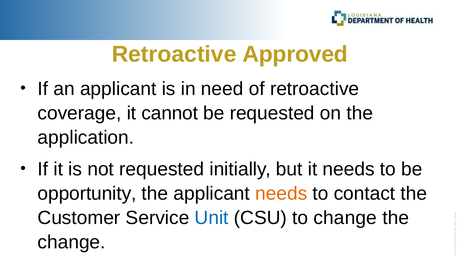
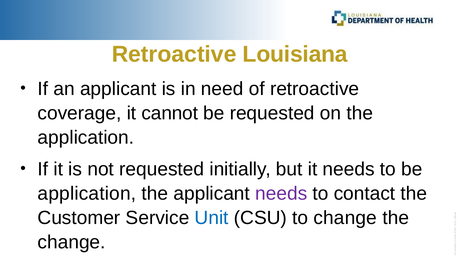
Approved: Approved -> Louisiana
opportunity at (87, 194): opportunity -> application
needs at (281, 194) colour: orange -> purple
